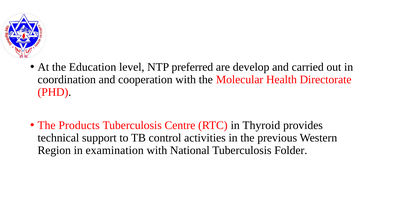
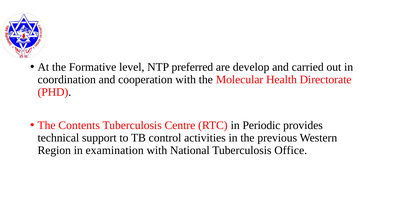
Education: Education -> Formative
Products: Products -> Contents
Thyroid: Thyroid -> Periodic
Folder: Folder -> Office
